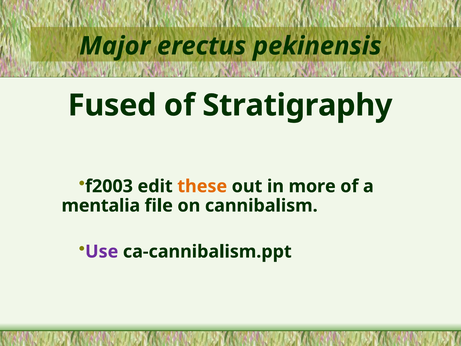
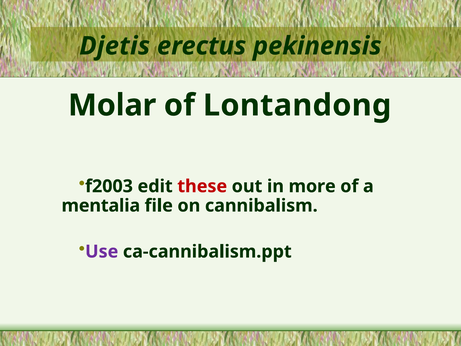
Major: Major -> Djetis
Fused: Fused -> Molar
Stratigraphy: Stratigraphy -> Lontandong
these colour: orange -> red
